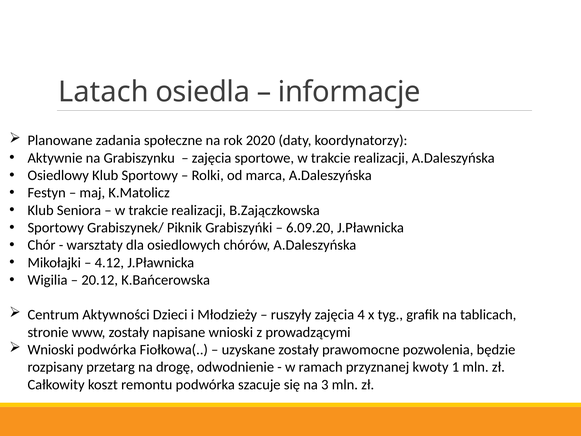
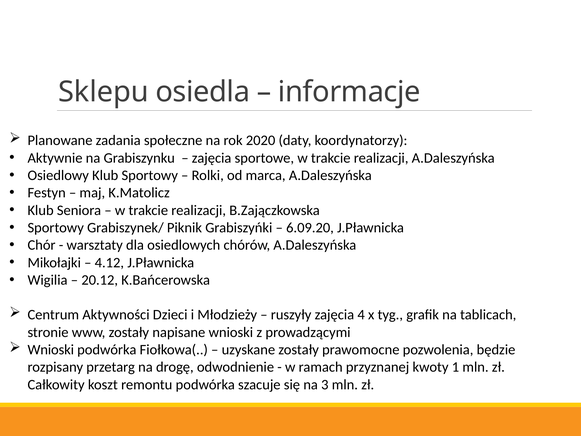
Latach: Latach -> Sklepu
